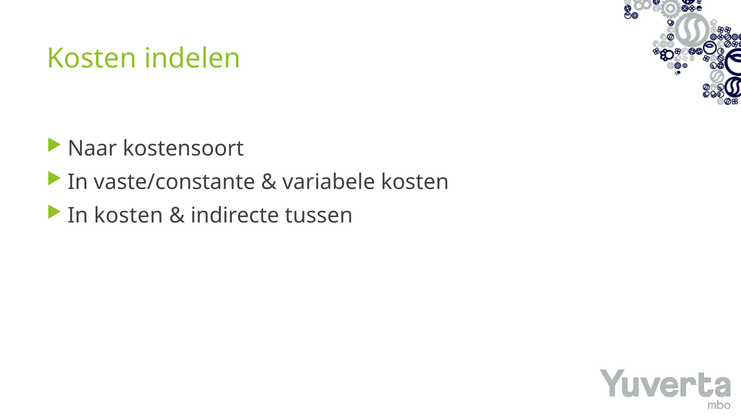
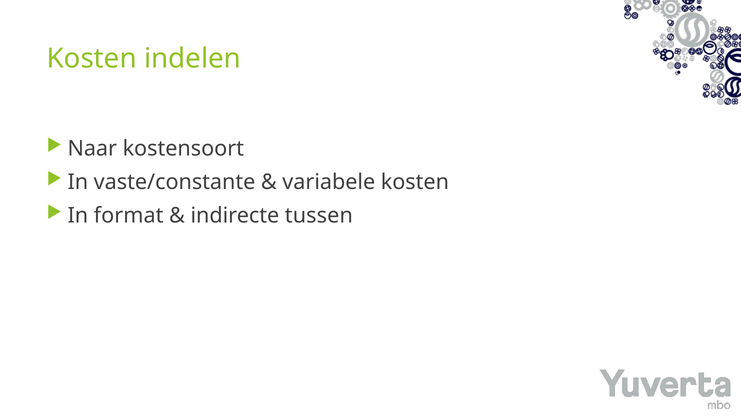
In kosten: kosten -> format
